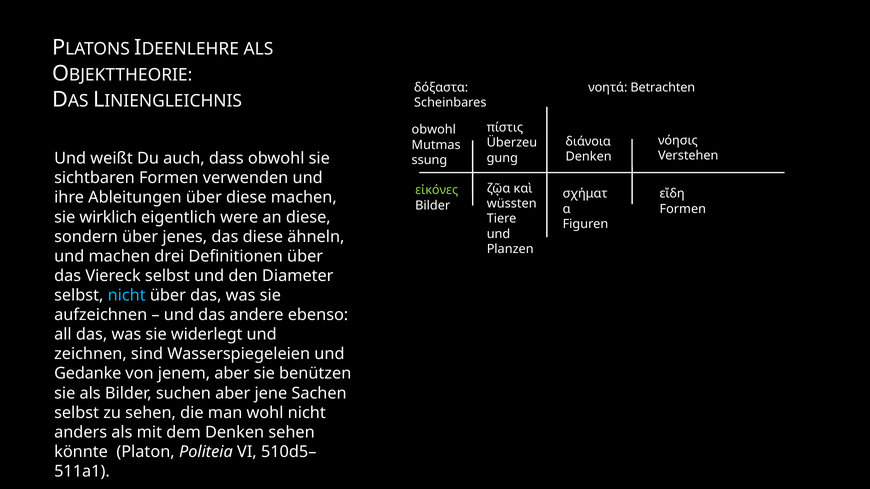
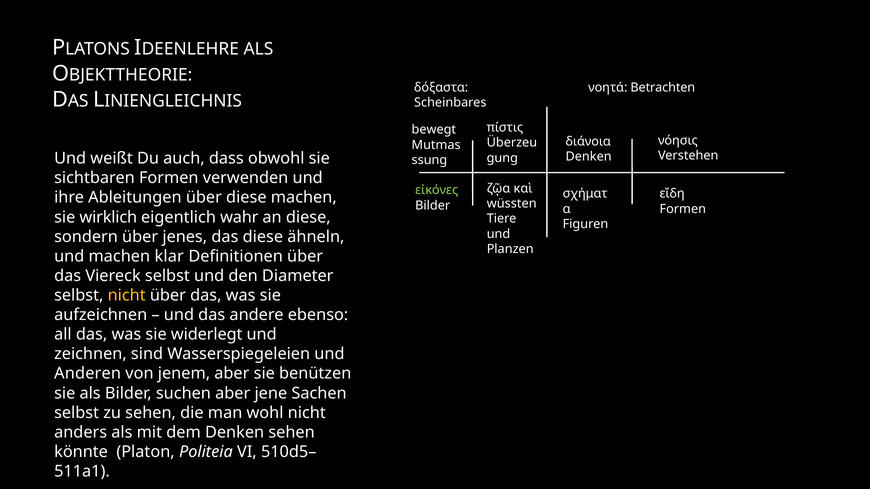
obwohl at (434, 130): obwohl -> bewegt
were: were -> wahr
drei: drei -> klar
nicht at (127, 296) colour: light blue -> yellow
Gedanke: Gedanke -> Anderen
